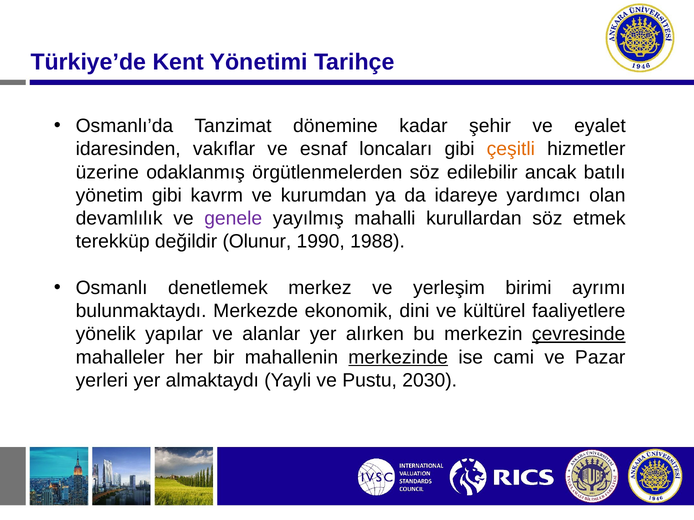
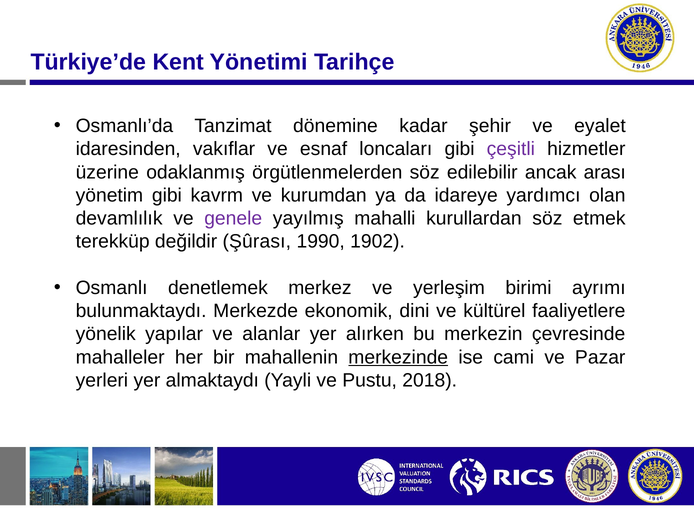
çeşitli colour: orange -> purple
batılı: batılı -> arası
Olunur: Olunur -> Şûrası
1988: 1988 -> 1902
çevresinde underline: present -> none
2030: 2030 -> 2018
